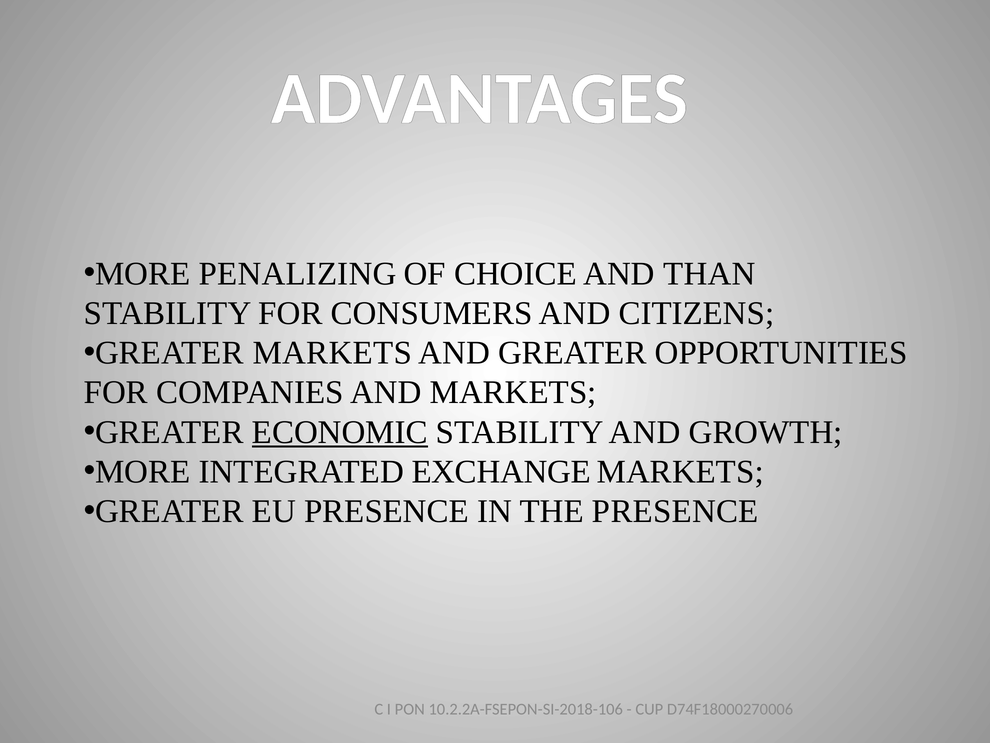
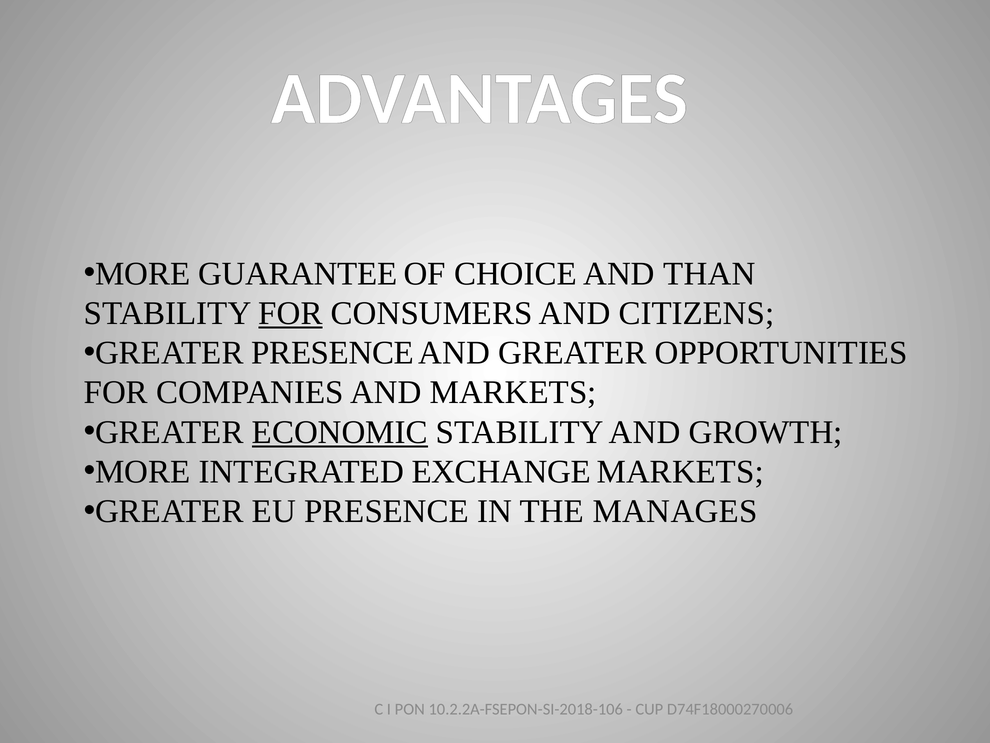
PENALIZING: PENALIZING -> GUARANTEE
FOR at (290, 313) underline: none -> present
GREATER MARKETS: MARKETS -> PRESENCE
THE PRESENCE: PRESENCE -> MANAGES
